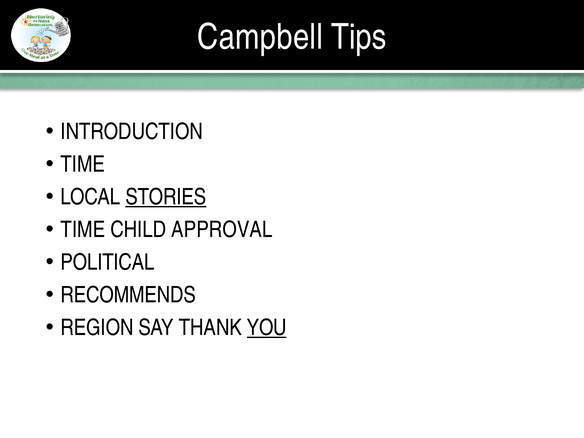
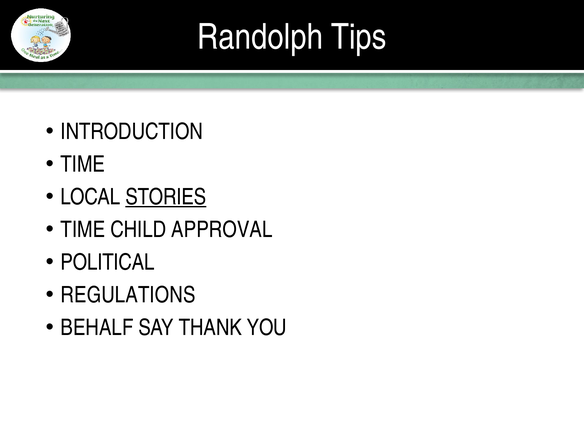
Campbell: Campbell -> Randolph
RECOMMENDS: RECOMMENDS -> REGULATIONS
REGION: REGION -> BEHALF
YOU underline: present -> none
